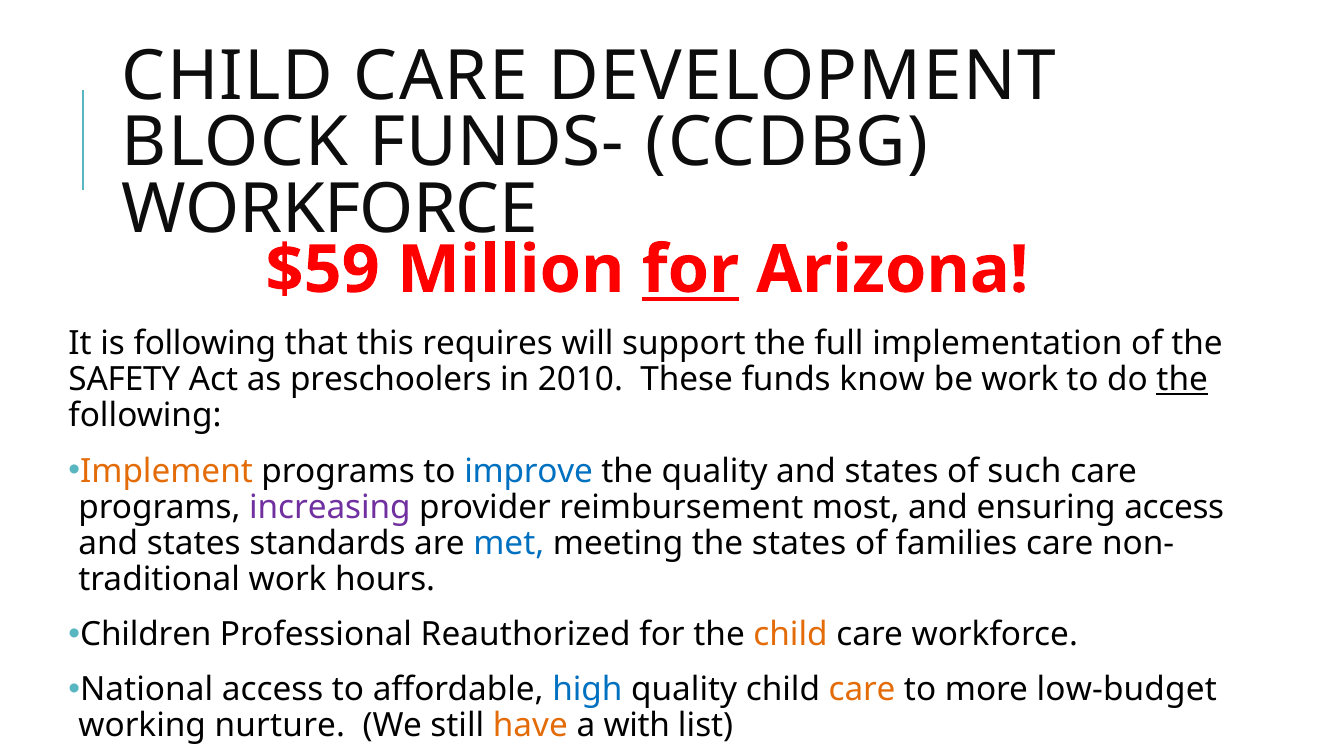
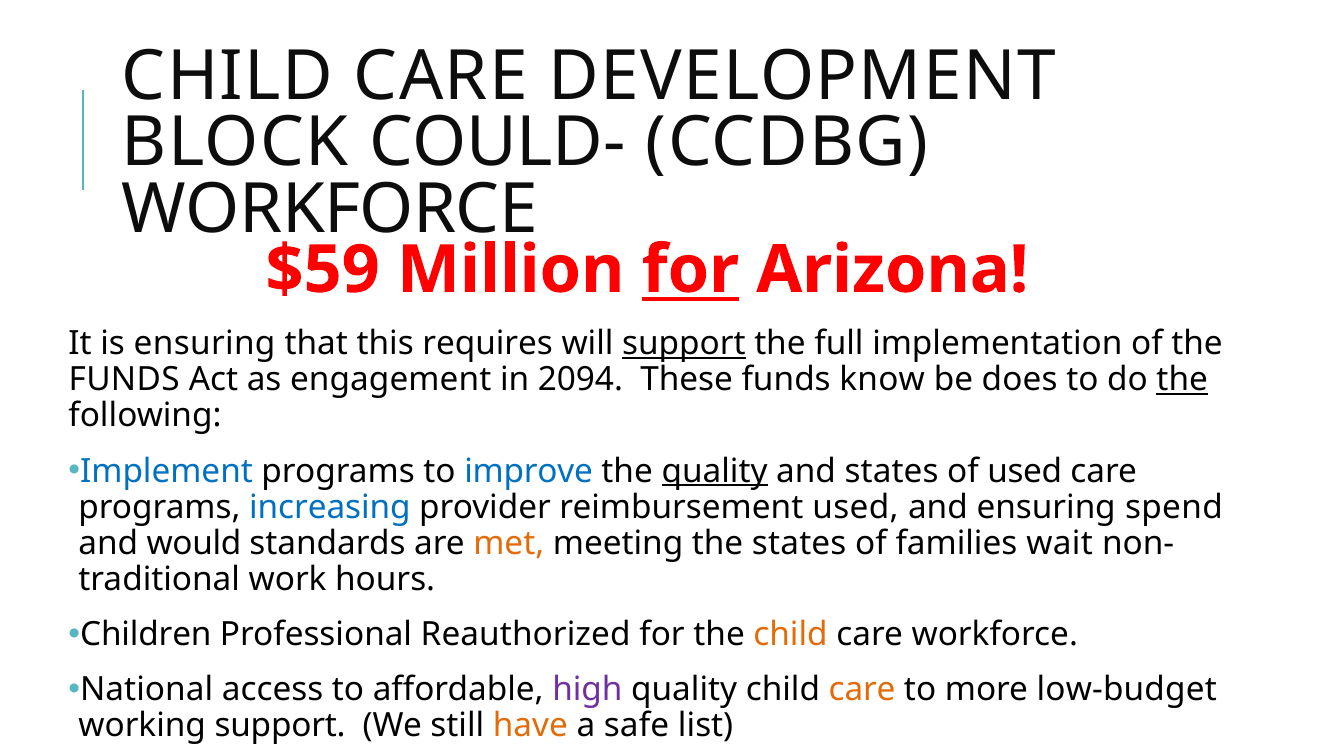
FUNDS-: FUNDS- -> COULD-
is following: following -> ensuring
support at (684, 344) underline: none -> present
SAFETY at (124, 380): SAFETY -> FUNDS
preschoolers: preschoolers -> engagement
2010: 2010 -> 2094
be work: work -> does
Implement colour: orange -> blue
quality at (715, 471) underline: none -> present
of such: such -> used
increasing colour: purple -> blue
reimbursement most: most -> used
ensuring access: access -> spend
states at (194, 543): states -> would
met colour: blue -> orange
families care: care -> wait
high colour: blue -> purple
working nurture: nurture -> support
with: with -> safe
